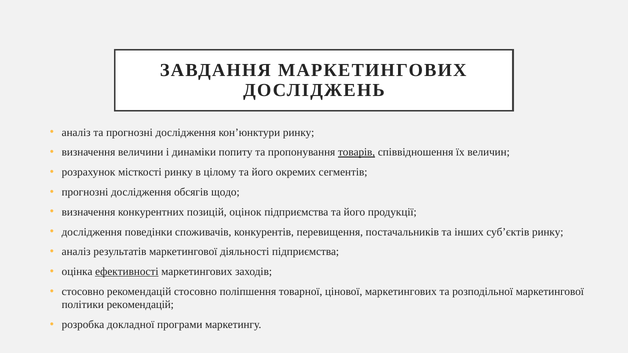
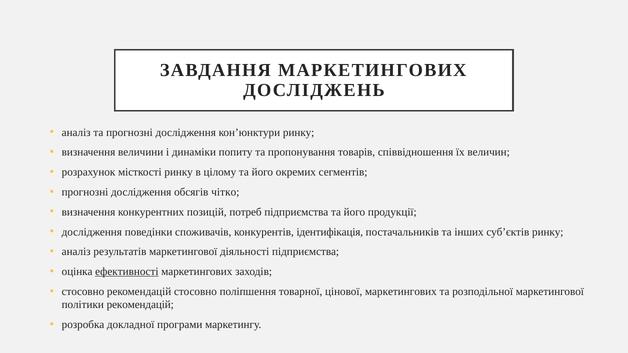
товарів underline: present -> none
щодо: щодо -> чітко
оцінок: оцінок -> потреб
перевищення: перевищення -> ідентифікація
